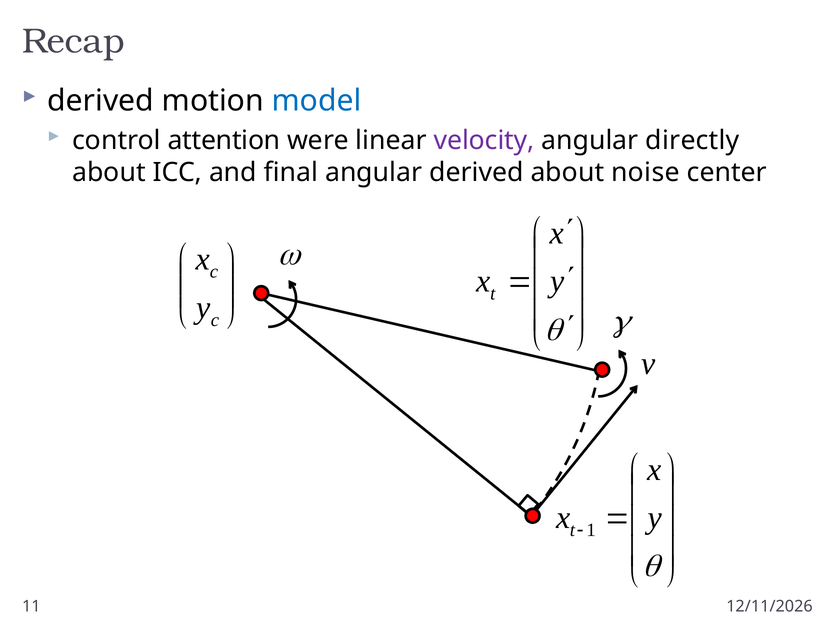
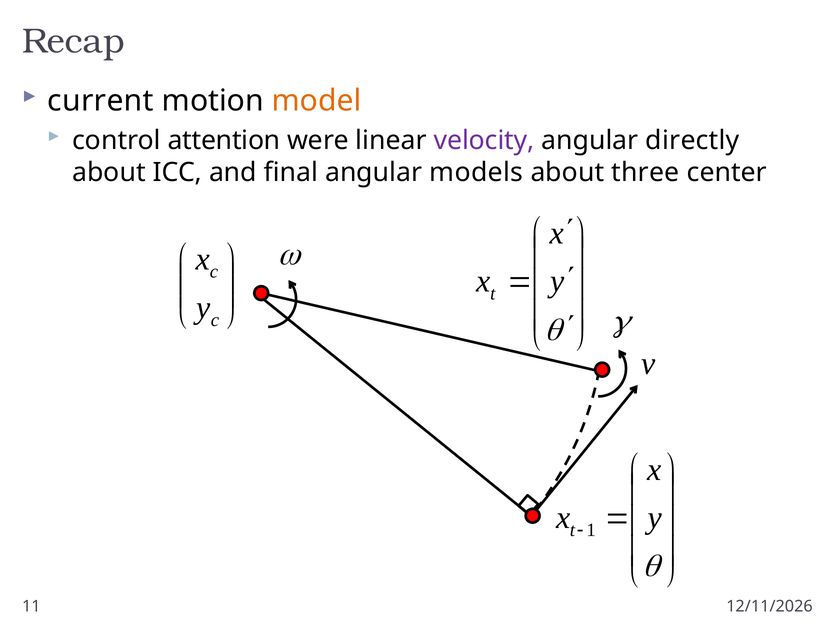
derived at (101, 101): derived -> current
model colour: blue -> orange
angular derived: derived -> models
noise: noise -> three
